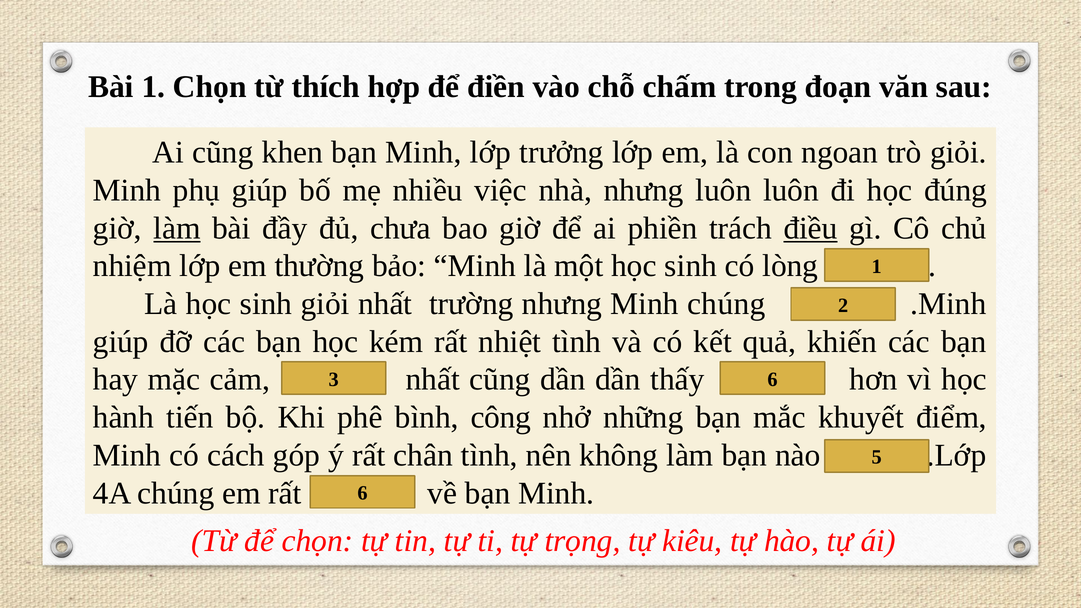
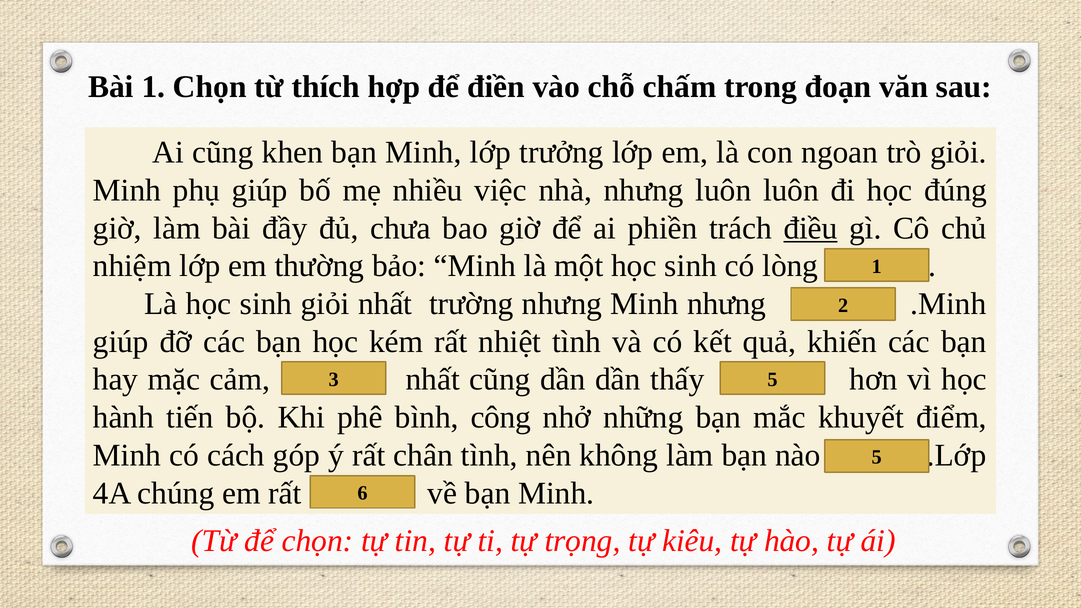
làm at (177, 228) underline: present -> none
Minh chúng: chúng -> nhưng
3 6: 6 -> 5
